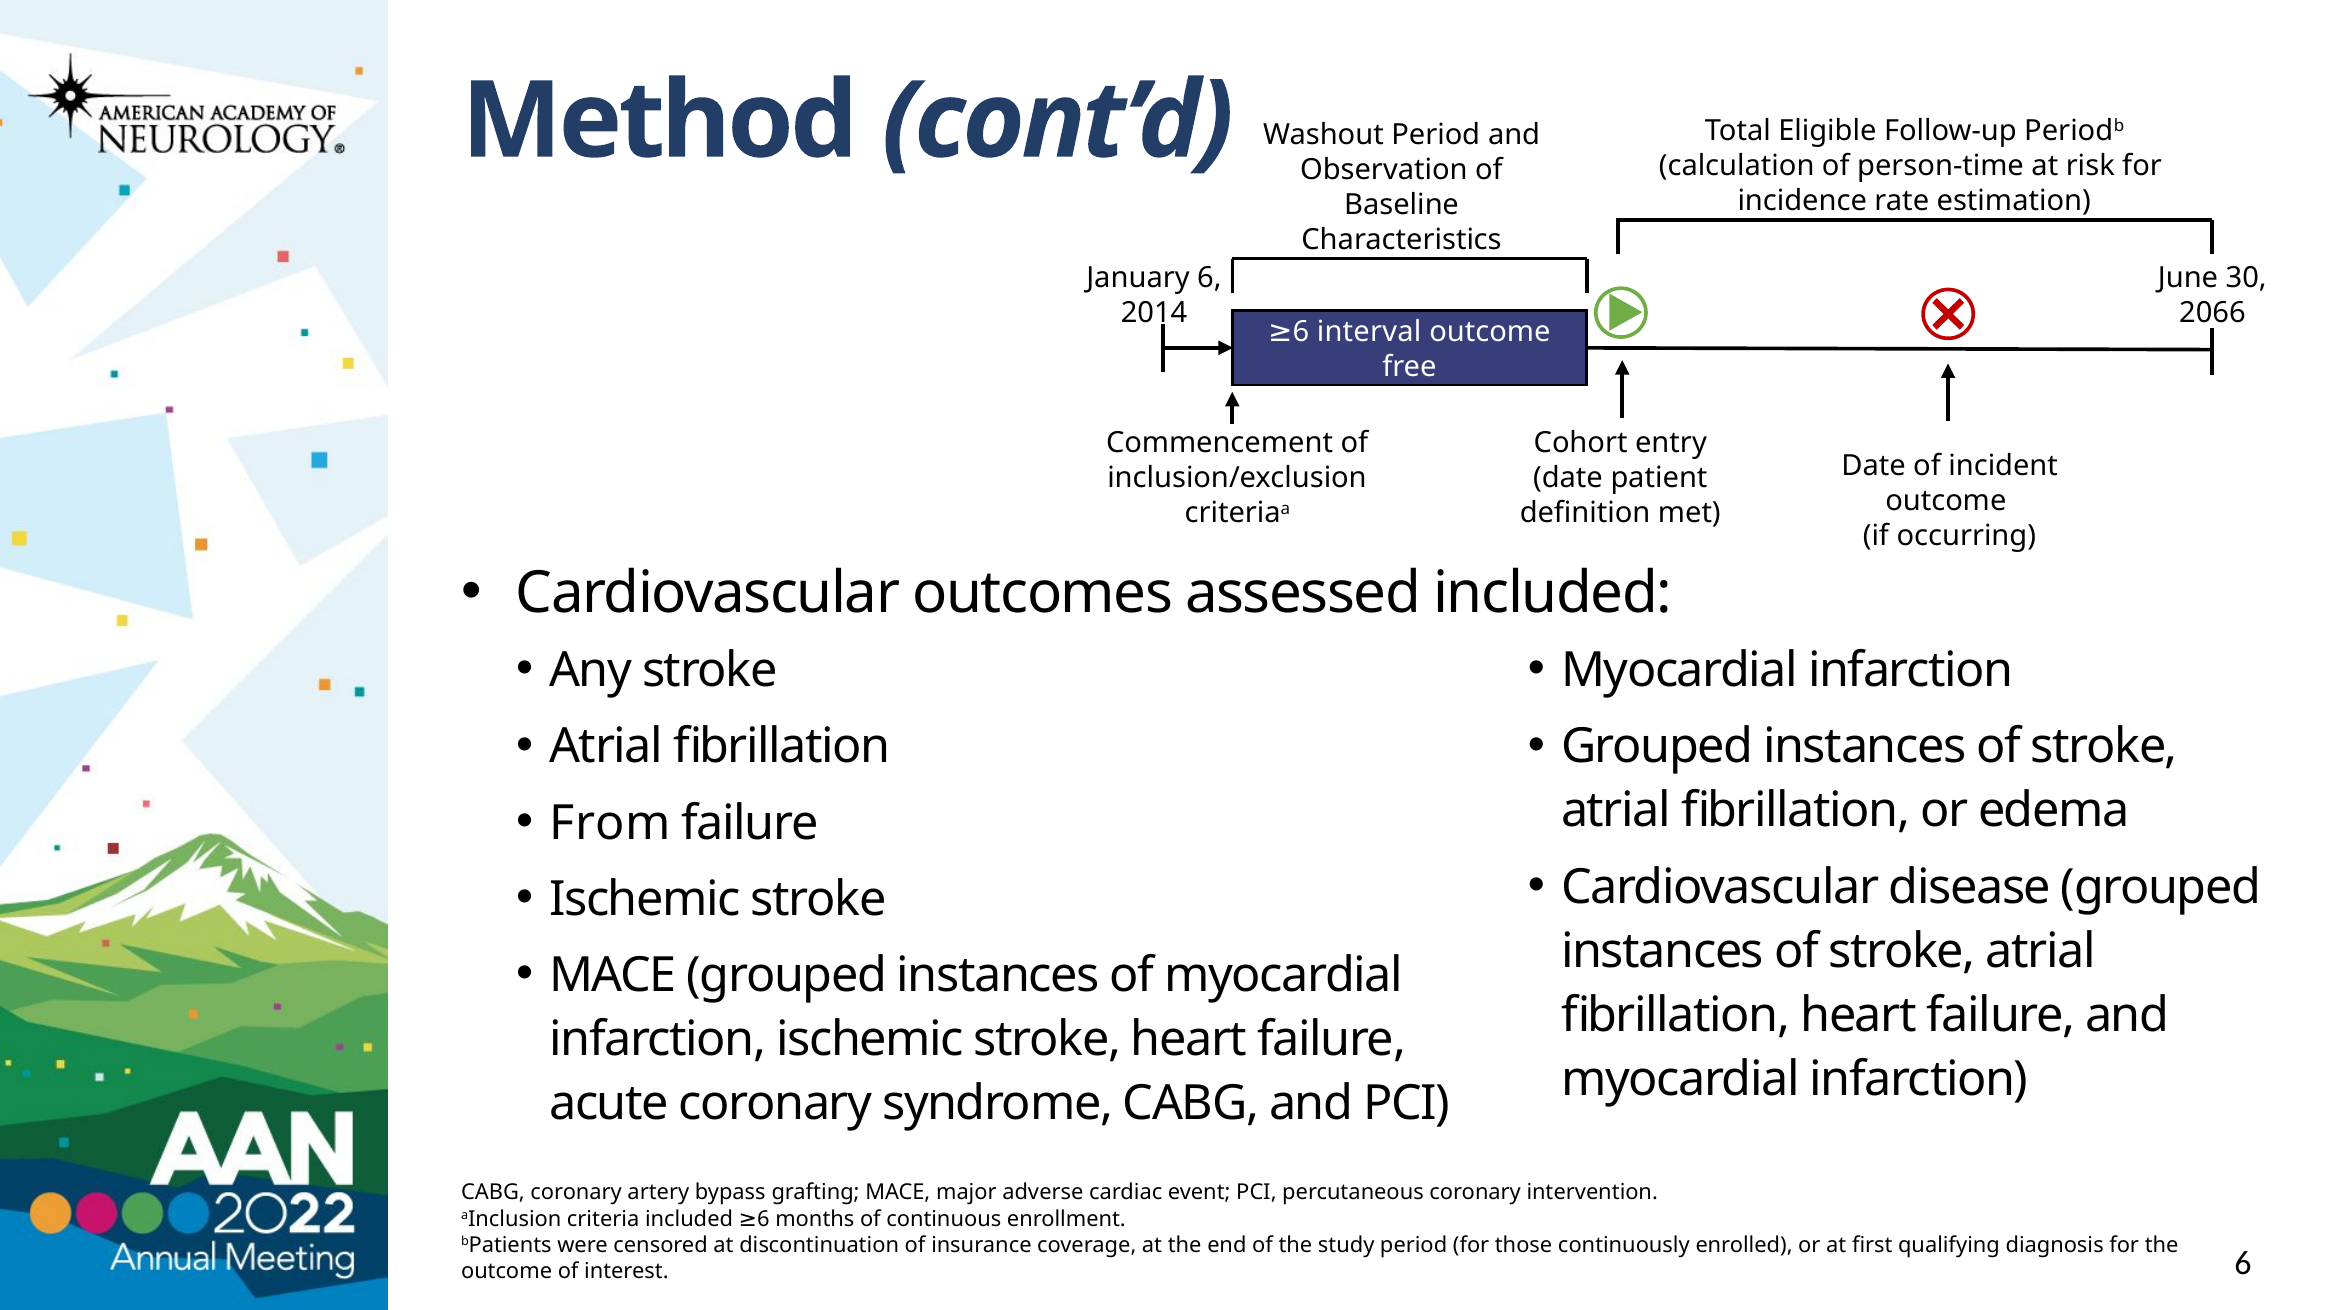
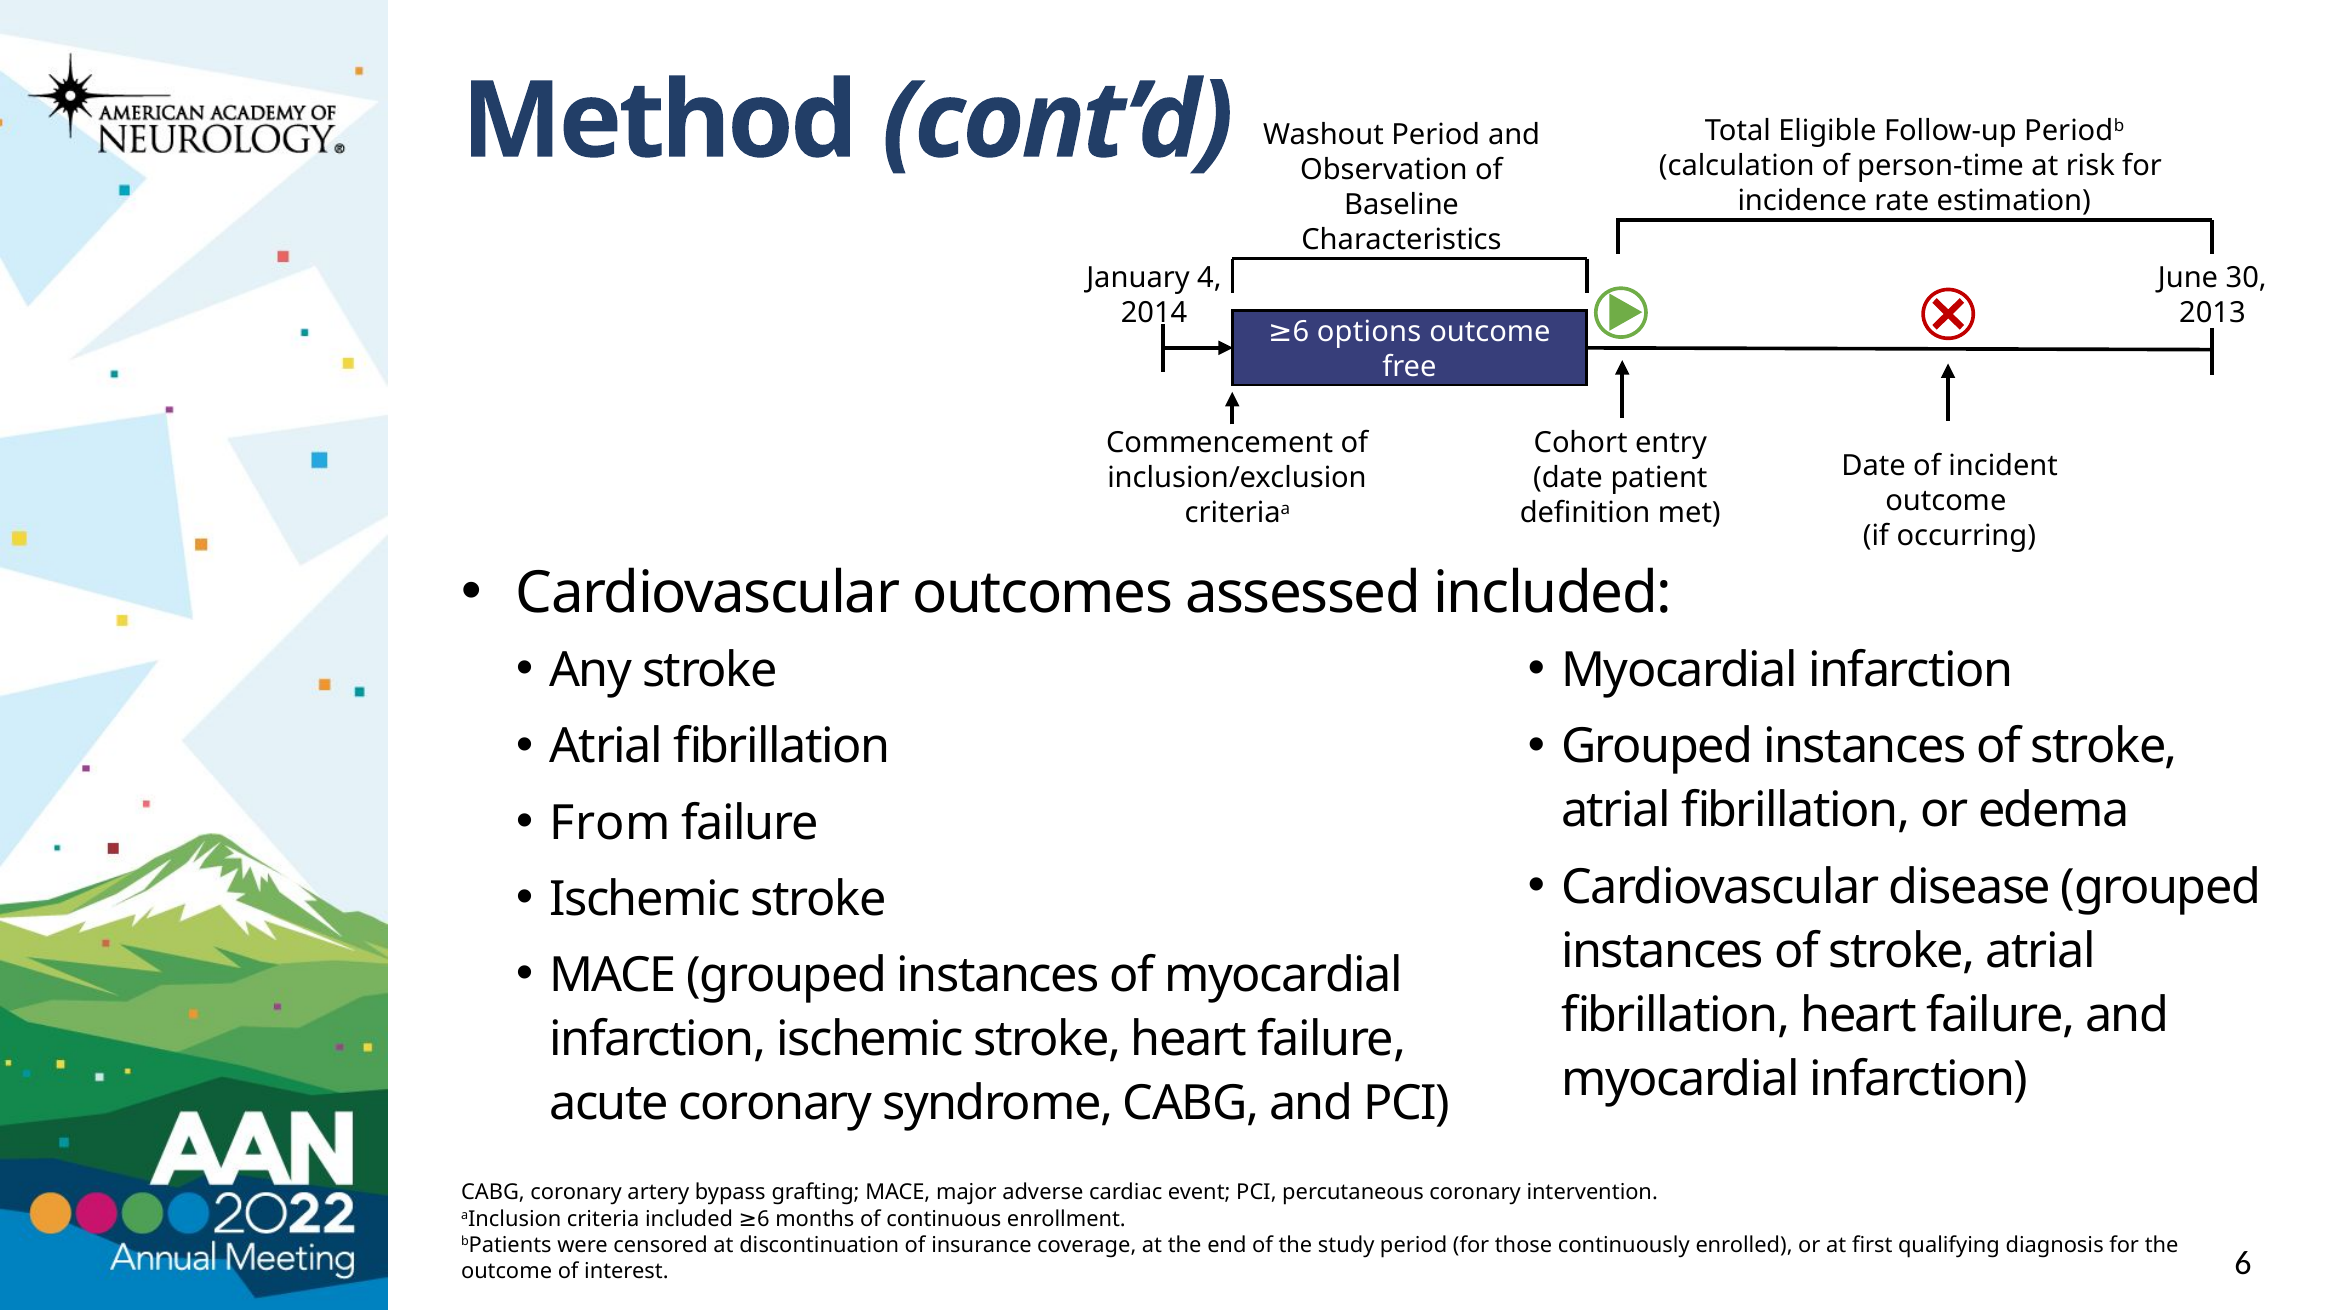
January 6: 6 -> 4
2066: 2066 -> 2013
interval: interval -> options
